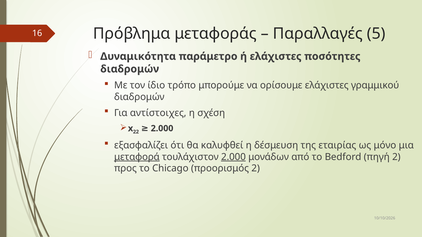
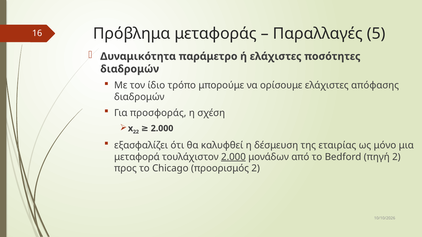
γραμμικού: γραμμικού -> απόφασης
αντίστοιχες: αντίστοιχες -> προσφοράς
μεταφορά underline: present -> none
